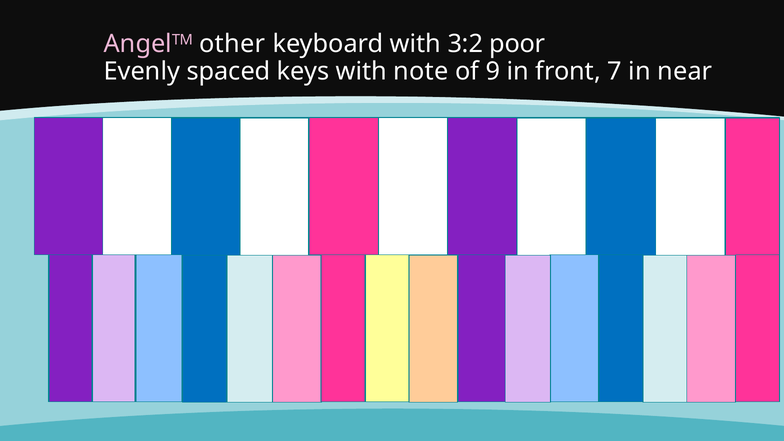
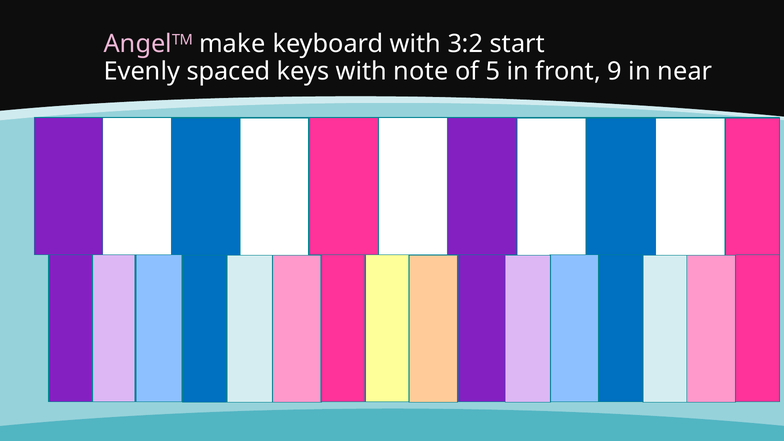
other: other -> make
poor: poor -> start
9: 9 -> 5
7: 7 -> 9
